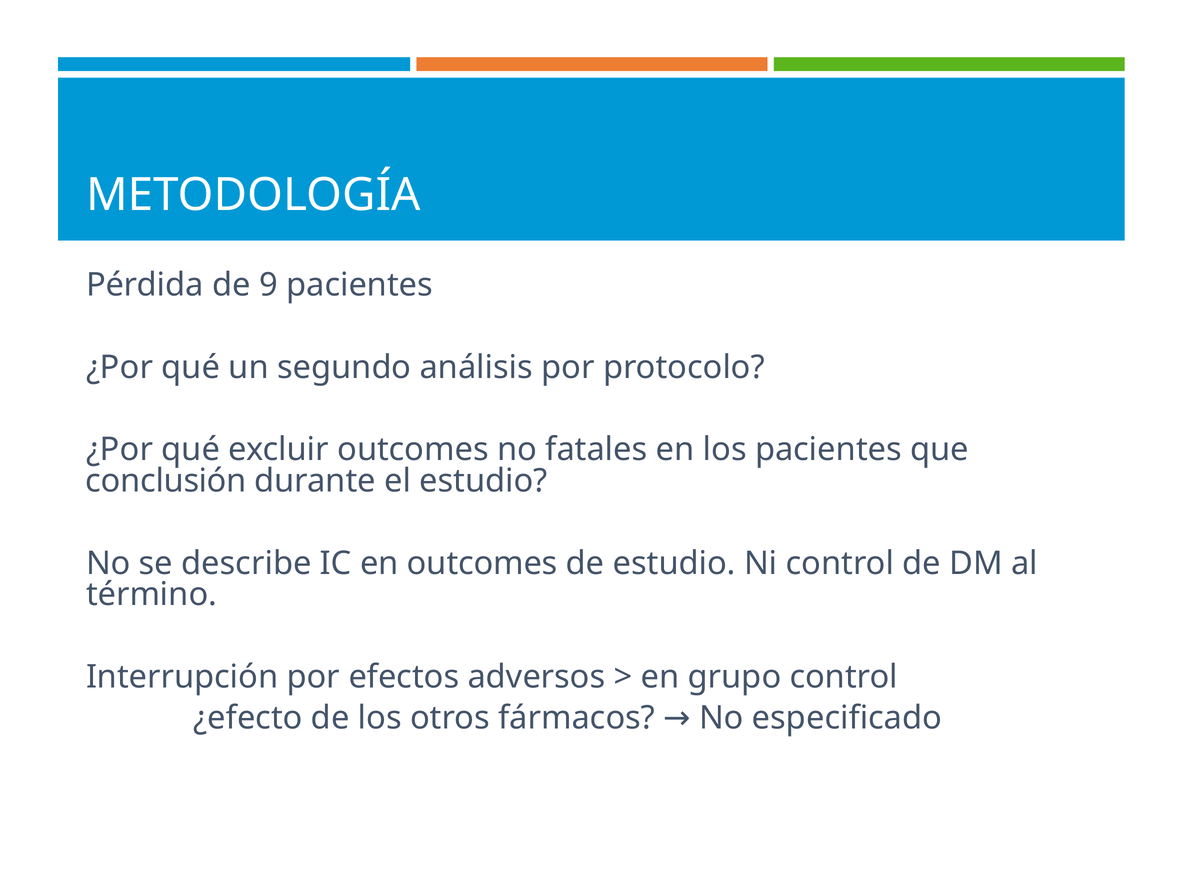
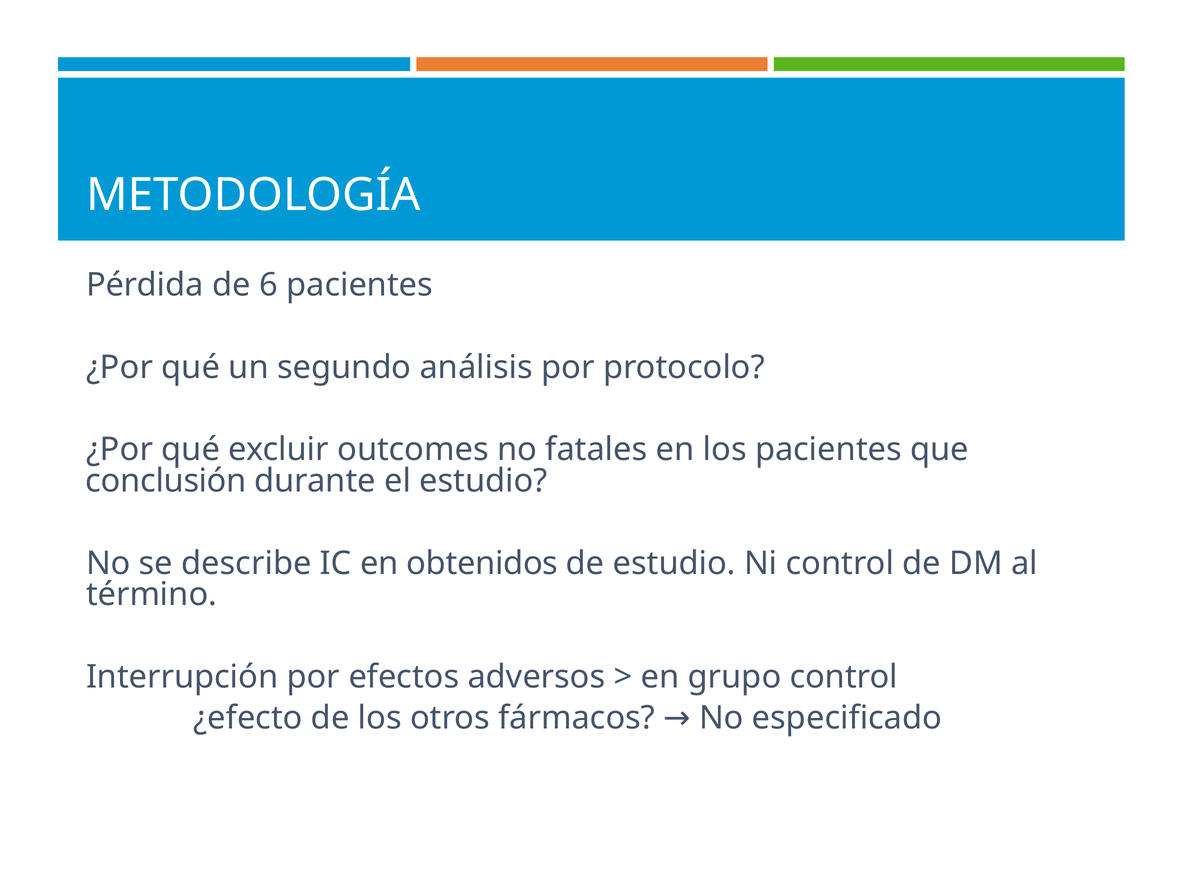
9: 9 -> 6
en outcomes: outcomes -> obtenidos
